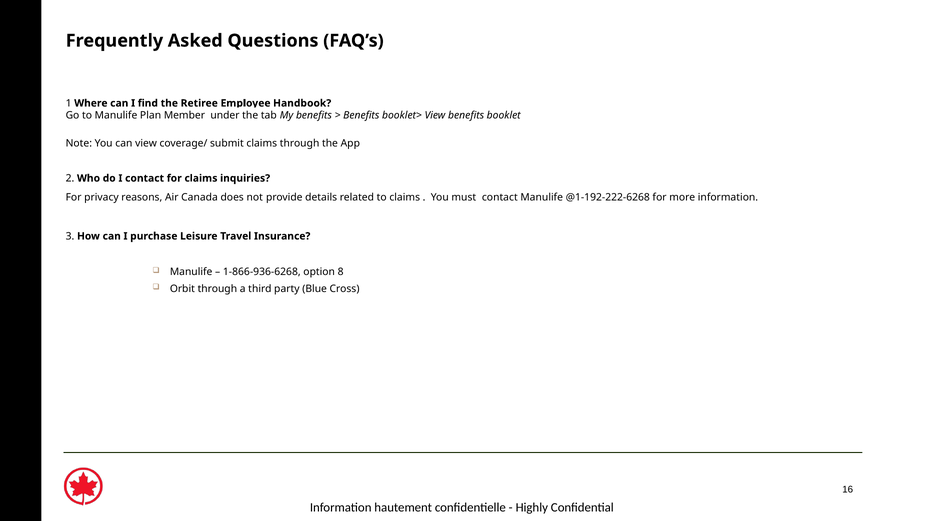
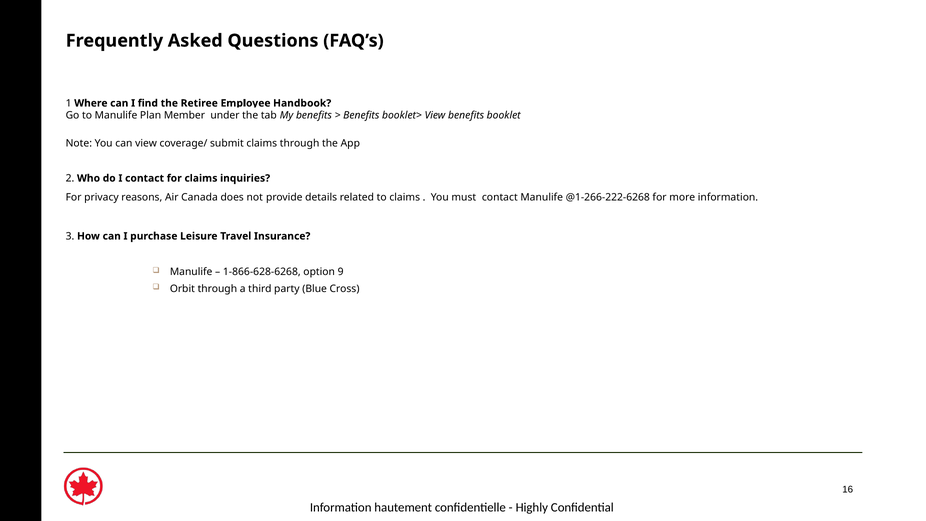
@1-192-222-6268: @1-192-222-6268 -> @1-266-222-6268
1-866-936-6268: 1-866-936-6268 -> 1-866-628-6268
8: 8 -> 9
